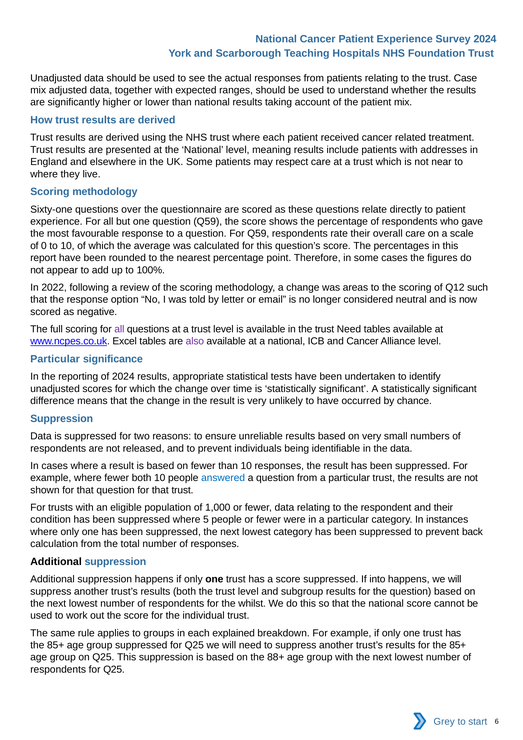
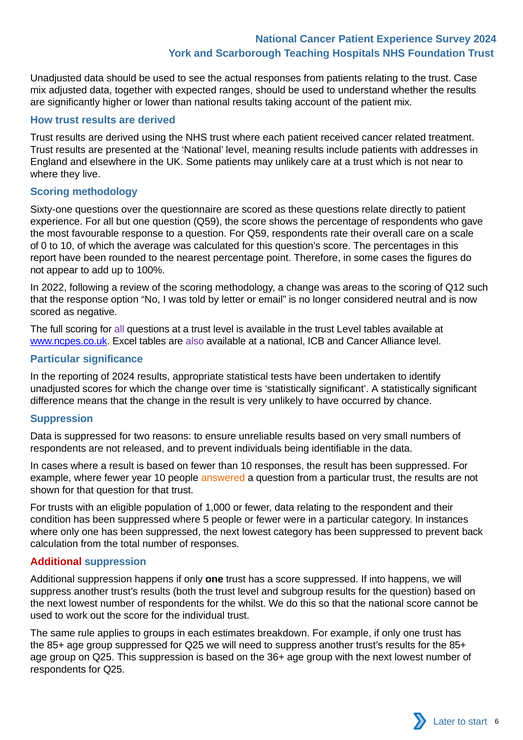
may respect: respect -> unlikely
in the trust Need: Need -> Level
fewer both: both -> year
answered colour: blue -> orange
Additional at (56, 562) colour: black -> red
explained: explained -> estimates
88+: 88+ -> 36+
Grey: Grey -> Later
